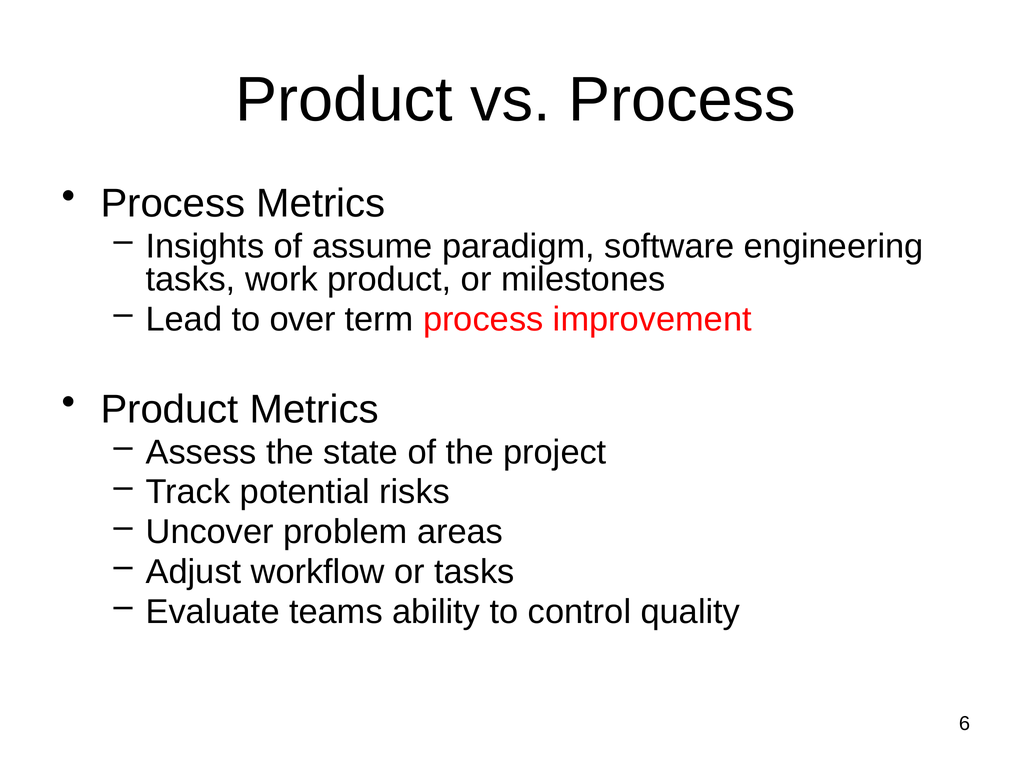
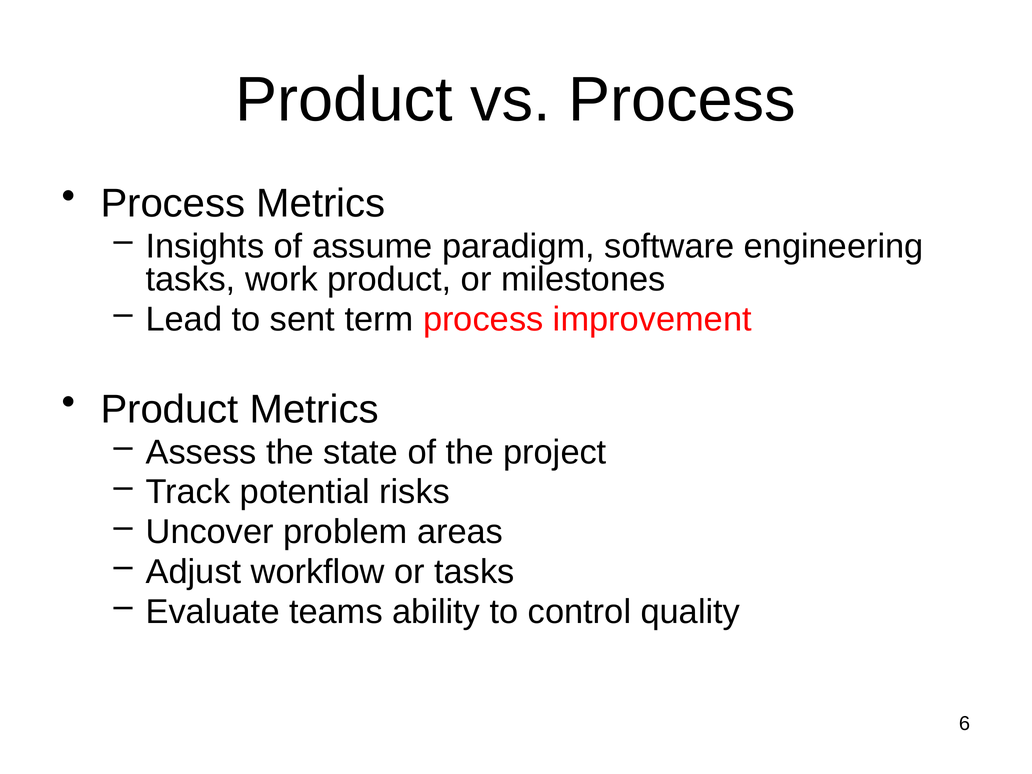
over: over -> sent
